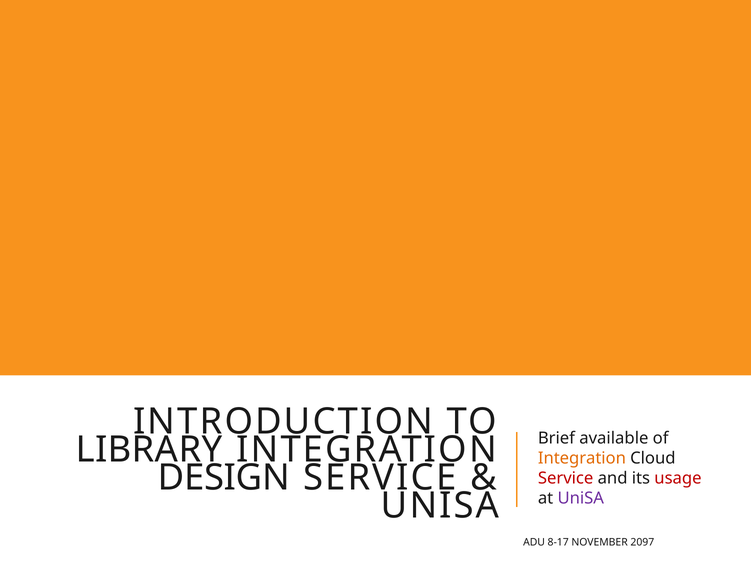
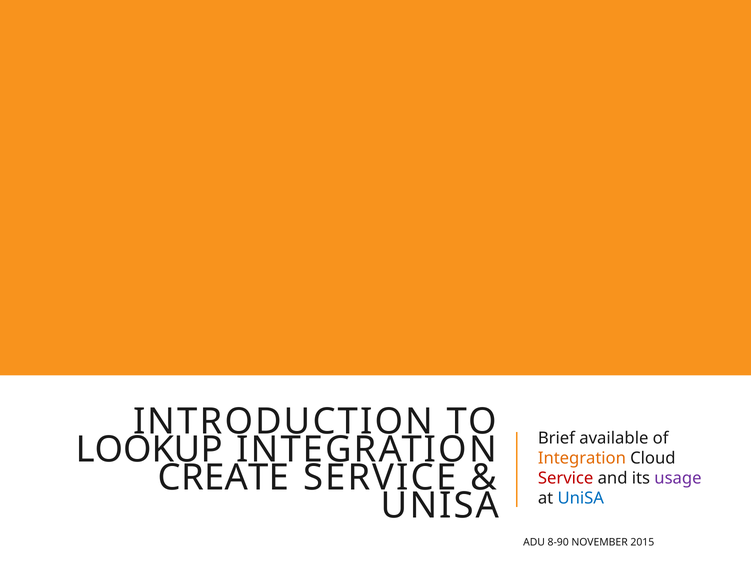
LIBRARY: LIBRARY -> LOOKUP
DESIGN: DESIGN -> CREATE
usage colour: red -> purple
UniSA at (581, 499) colour: purple -> blue
8-17: 8-17 -> 8-90
2097: 2097 -> 2015
